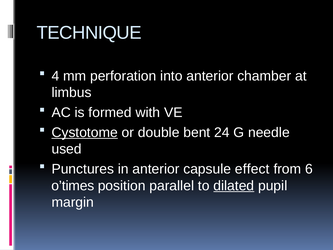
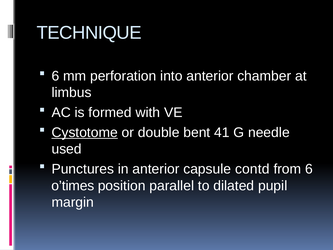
4 at (55, 76): 4 -> 6
24: 24 -> 41
effect: effect -> contd
dilated underline: present -> none
